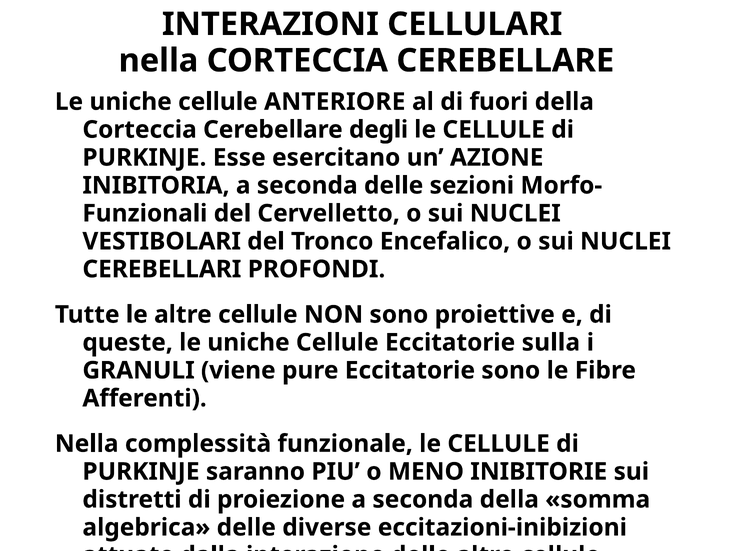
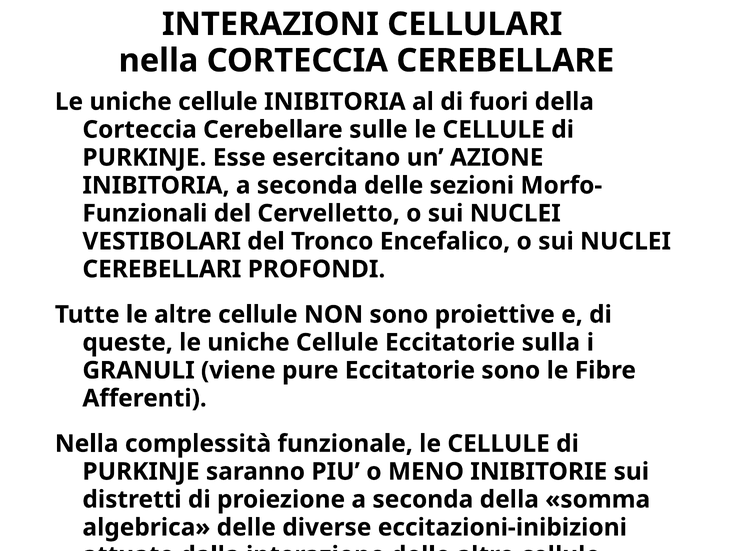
cellule ANTERIORE: ANTERIORE -> INIBITORIA
degli: degli -> sulle
